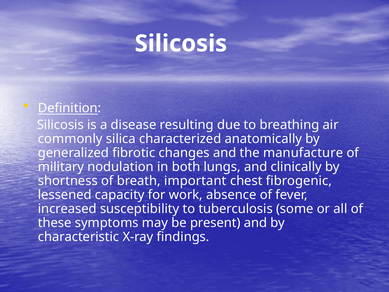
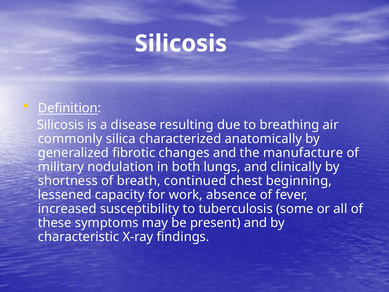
important: important -> continued
fibrogenic: fibrogenic -> beginning
